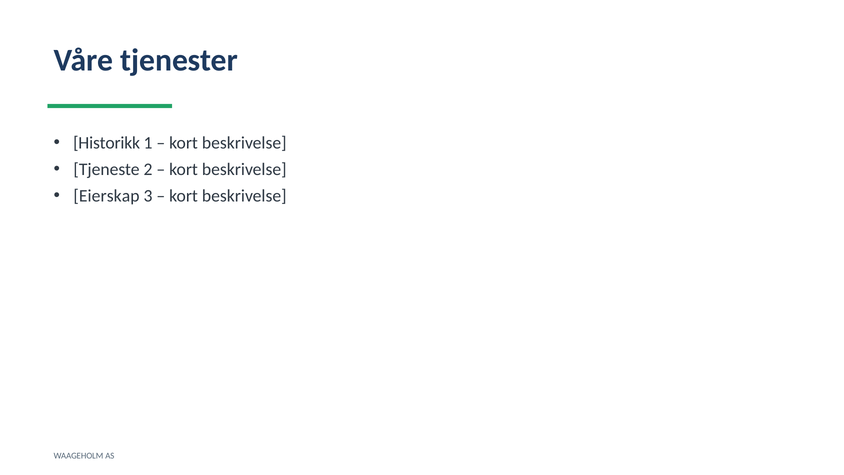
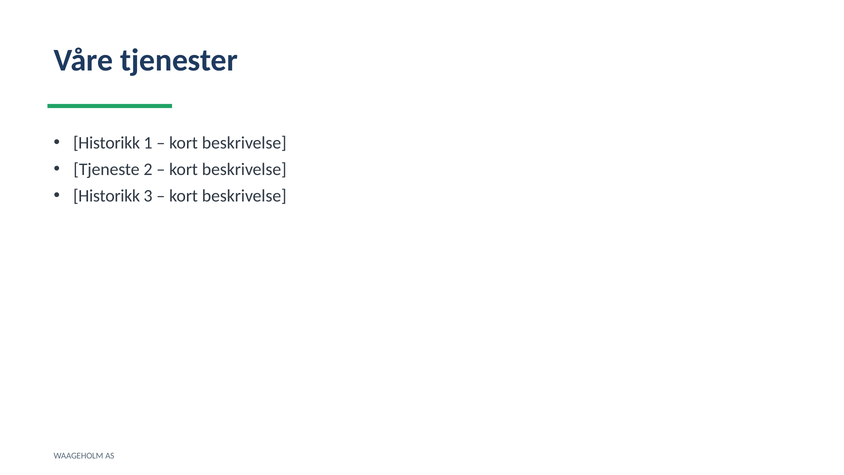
Eierskap at (107, 196): Eierskap -> Historikk
